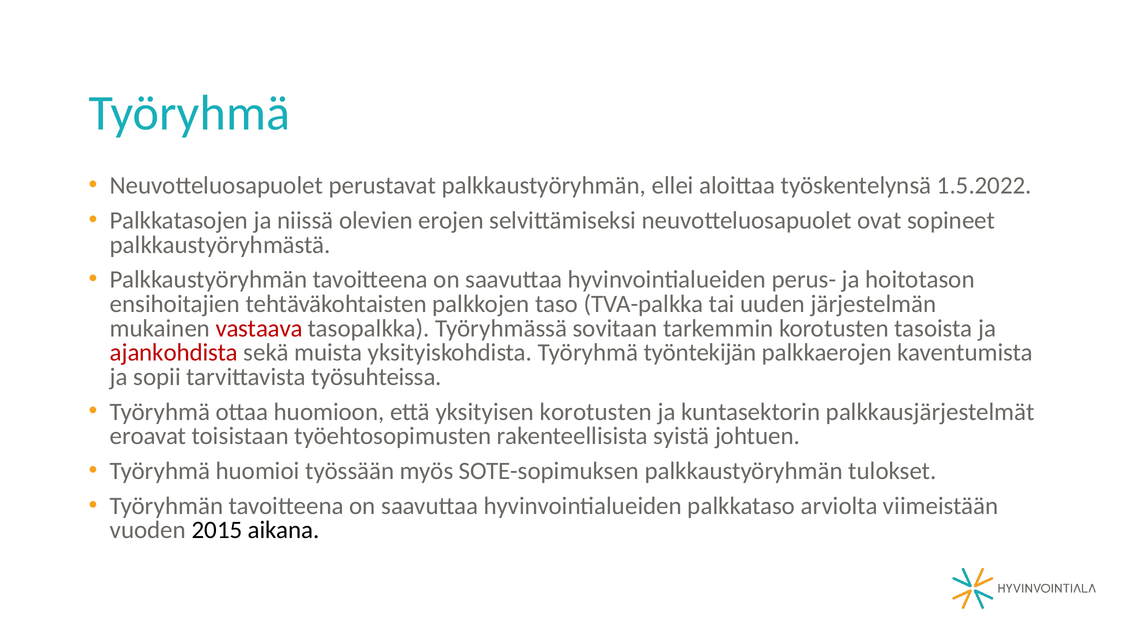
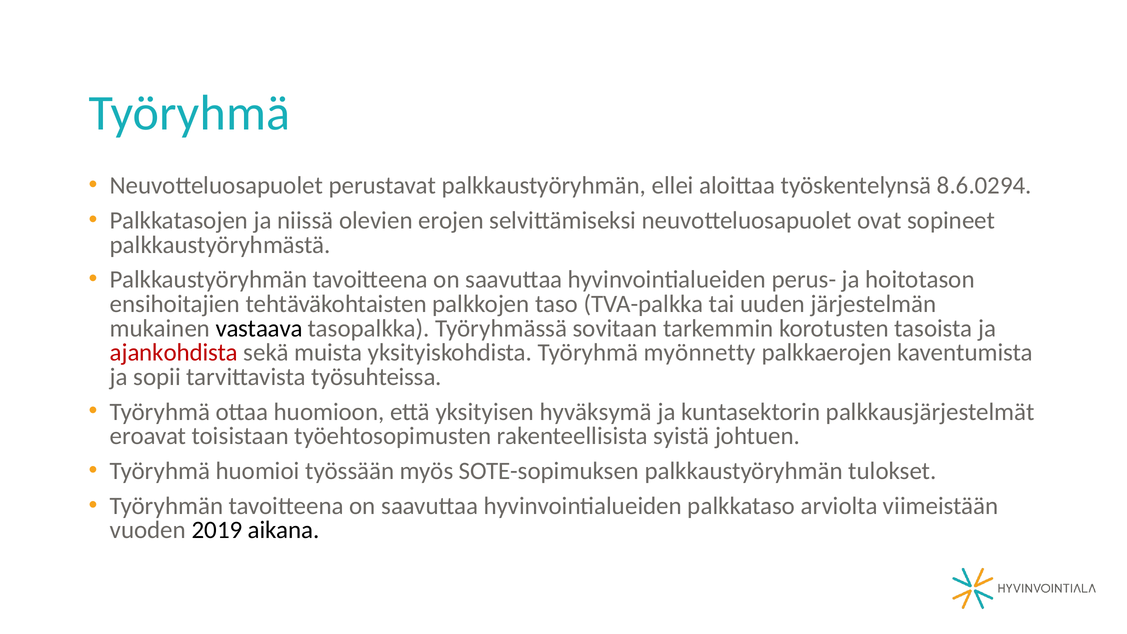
1.5.2022: 1.5.2022 -> 8.6.0294
vastaava colour: red -> black
työntekijän: työntekijän -> myönnetty
yksityisen korotusten: korotusten -> hyväksymä
2015: 2015 -> 2019
